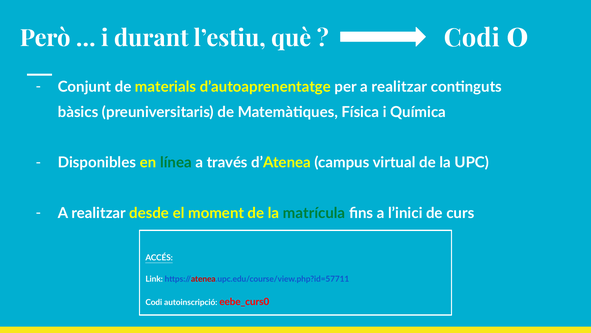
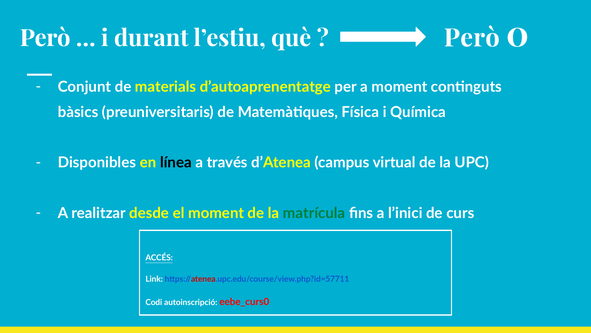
Codi at (472, 38): Codi -> Però
per a realitzar: realitzar -> moment
línea colour: green -> black
